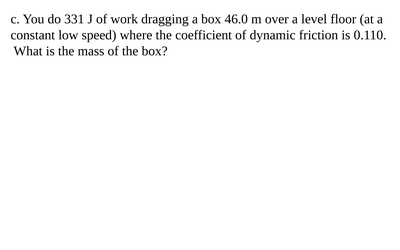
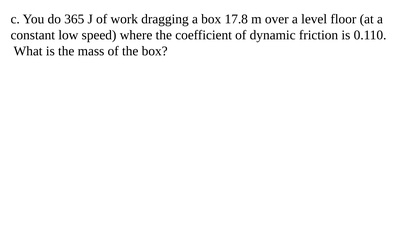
331: 331 -> 365
46.0: 46.0 -> 17.8
